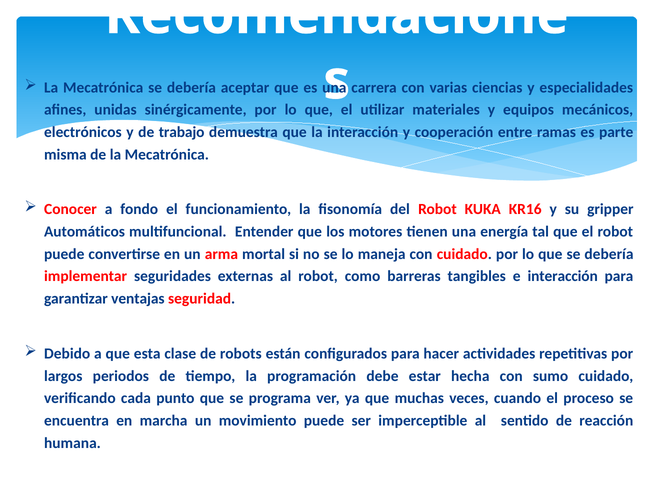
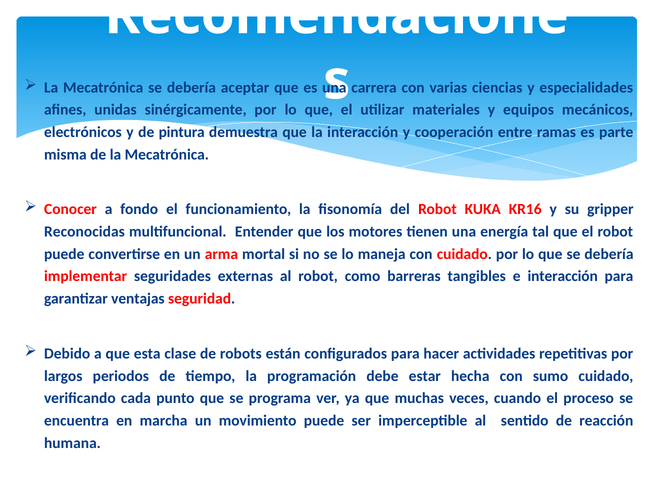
trabajo: trabajo -> pintura
Automáticos: Automáticos -> Reconocidas
